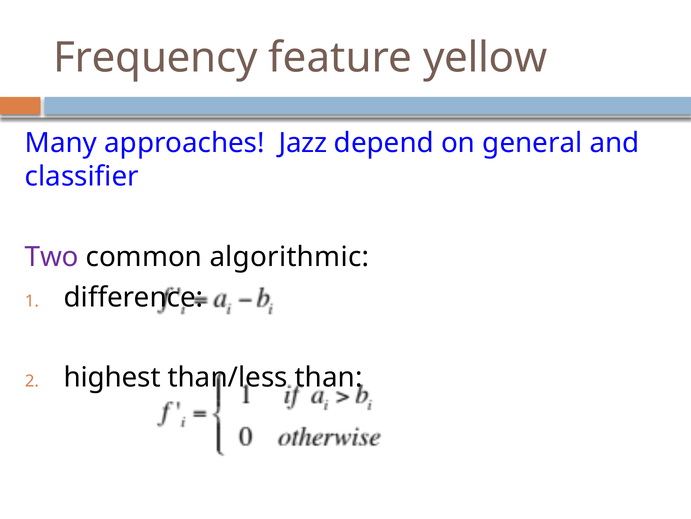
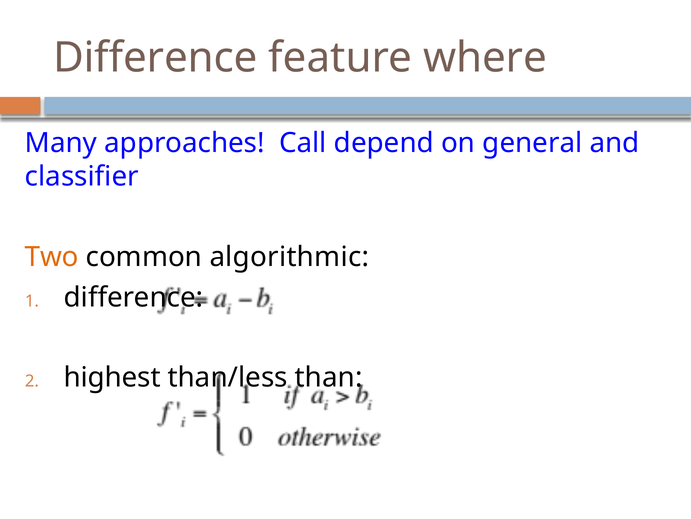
Frequency at (155, 58): Frequency -> Difference
yellow: yellow -> where
Jazz: Jazz -> Call
Two colour: purple -> orange
